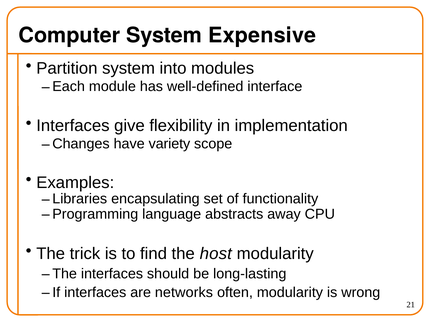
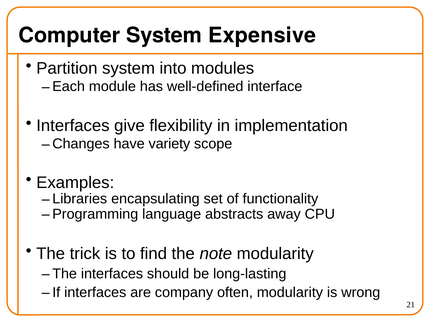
host: host -> note
networks: networks -> company
